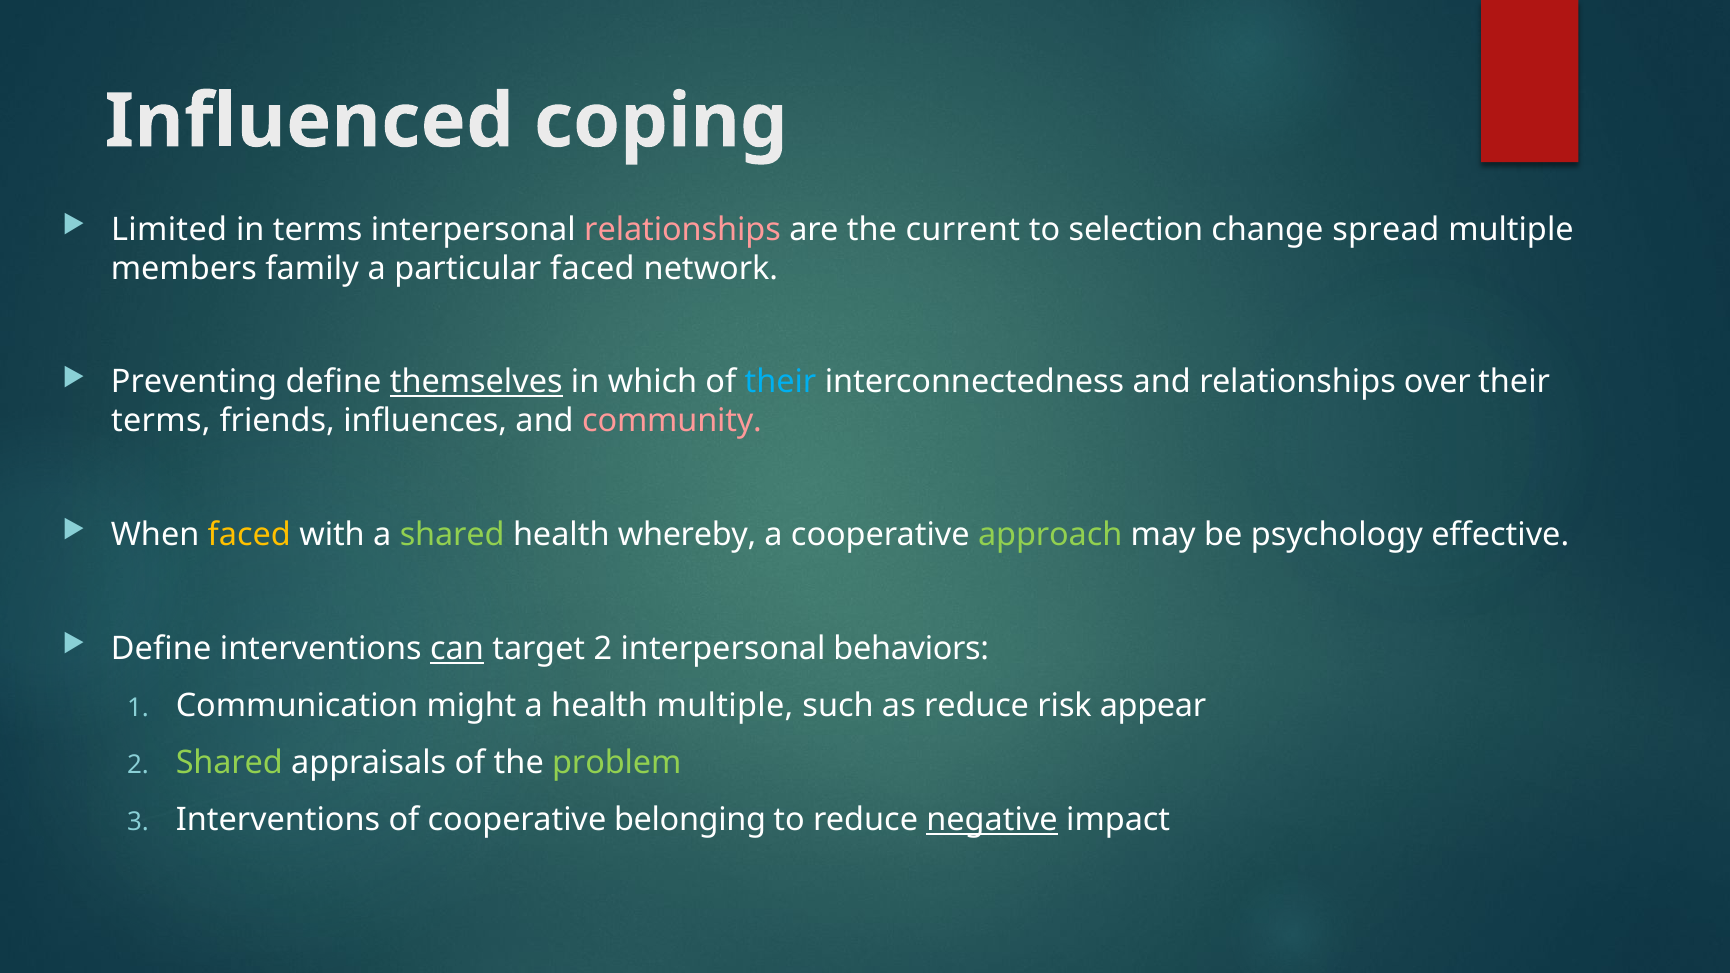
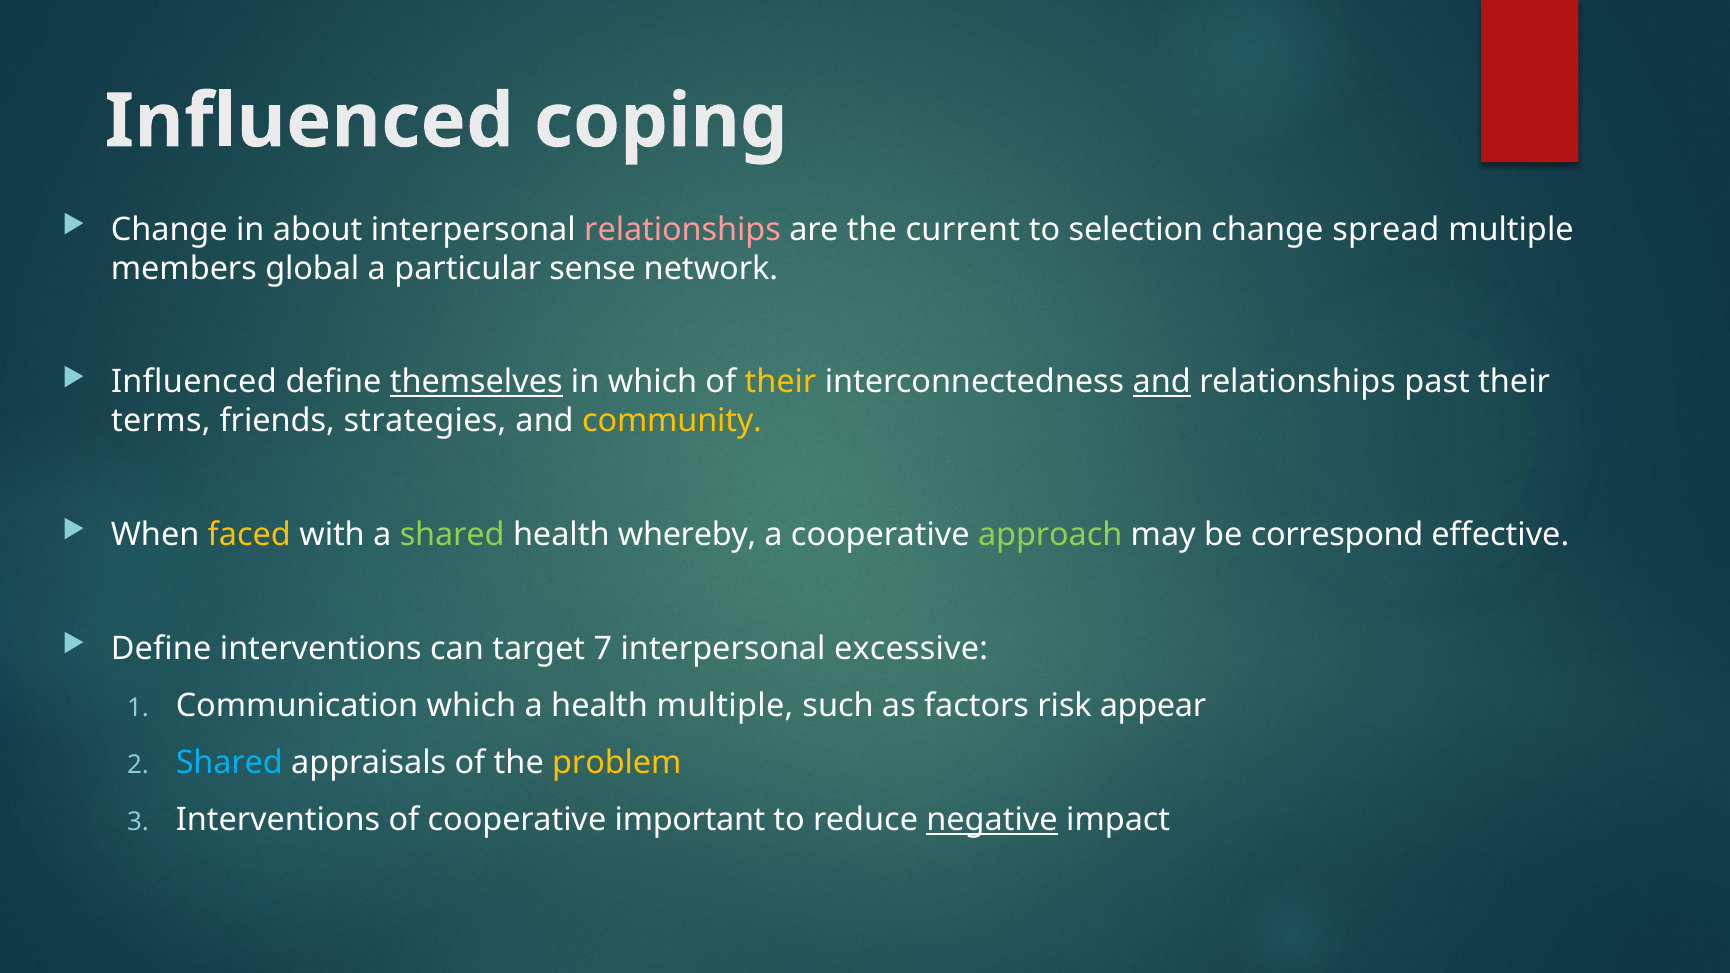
Limited at (169, 229): Limited -> Change
in terms: terms -> about
family: family -> global
particular faced: faced -> sense
Preventing at (194, 382): Preventing -> Influenced
their at (781, 382) colour: light blue -> yellow
and at (1162, 382) underline: none -> present
over: over -> past
influences: influences -> strategies
community colour: pink -> yellow
psychology: psychology -> correspond
can underline: present -> none
target 2: 2 -> 7
behaviors: behaviors -> excessive
Communication might: might -> which
as reduce: reduce -> factors
Shared at (229, 763) colour: light green -> light blue
problem colour: light green -> yellow
belonging: belonging -> important
